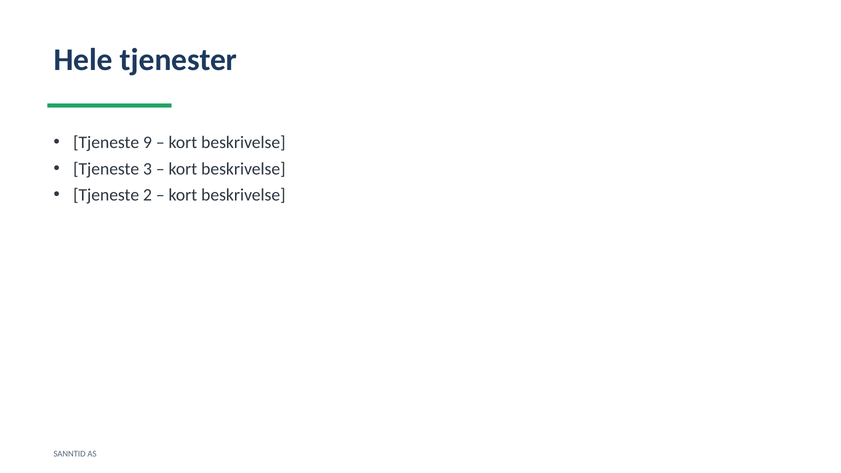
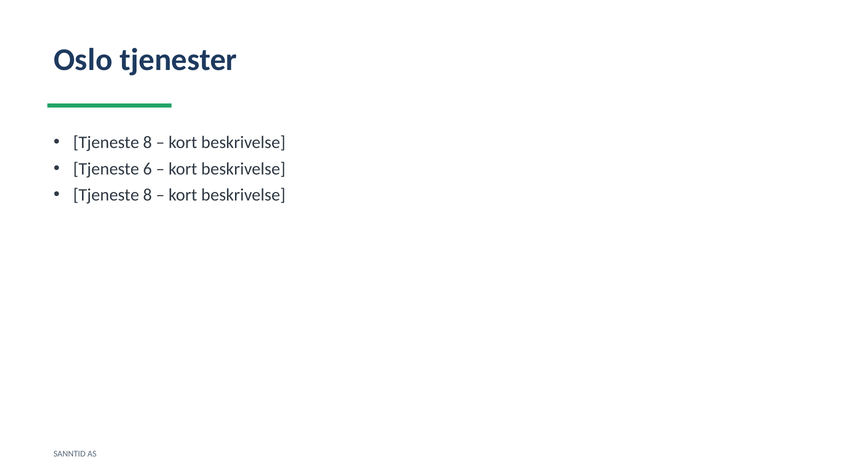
Hele: Hele -> Oslo
9 at (147, 142): 9 -> 8
3: 3 -> 6
2 at (147, 195): 2 -> 8
